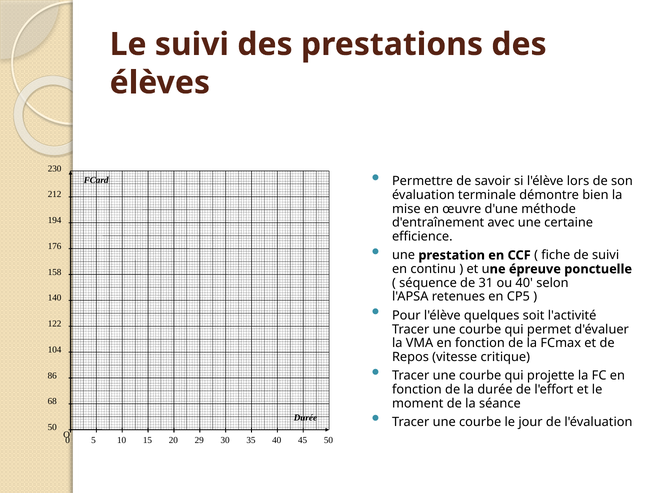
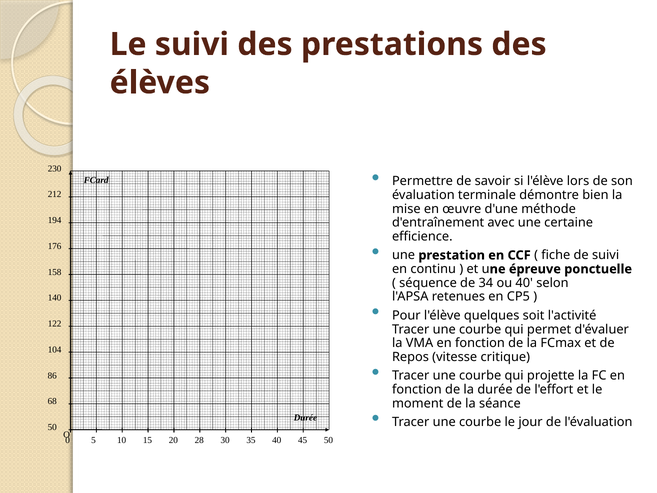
31: 31 -> 34
29: 29 -> 28
